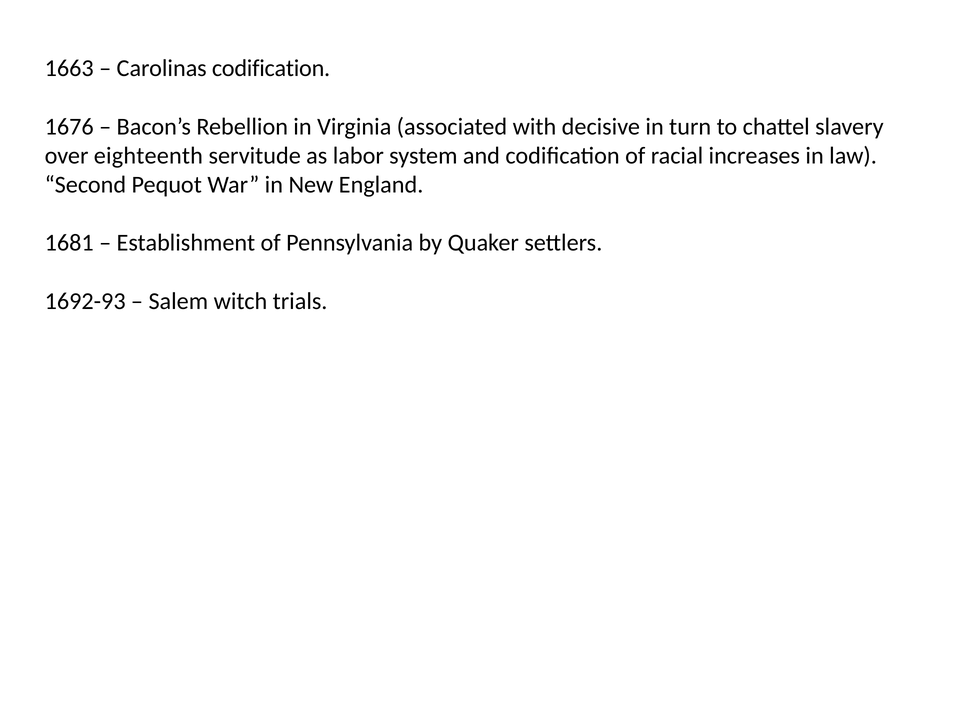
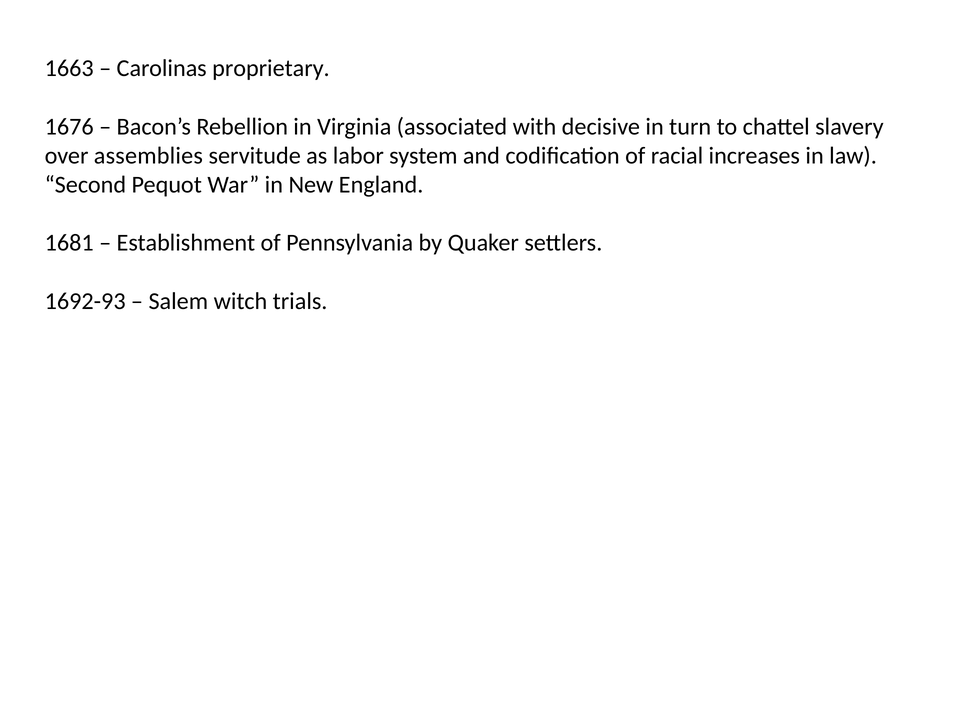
Carolinas codification: codification -> proprietary
eighteenth: eighteenth -> assemblies
